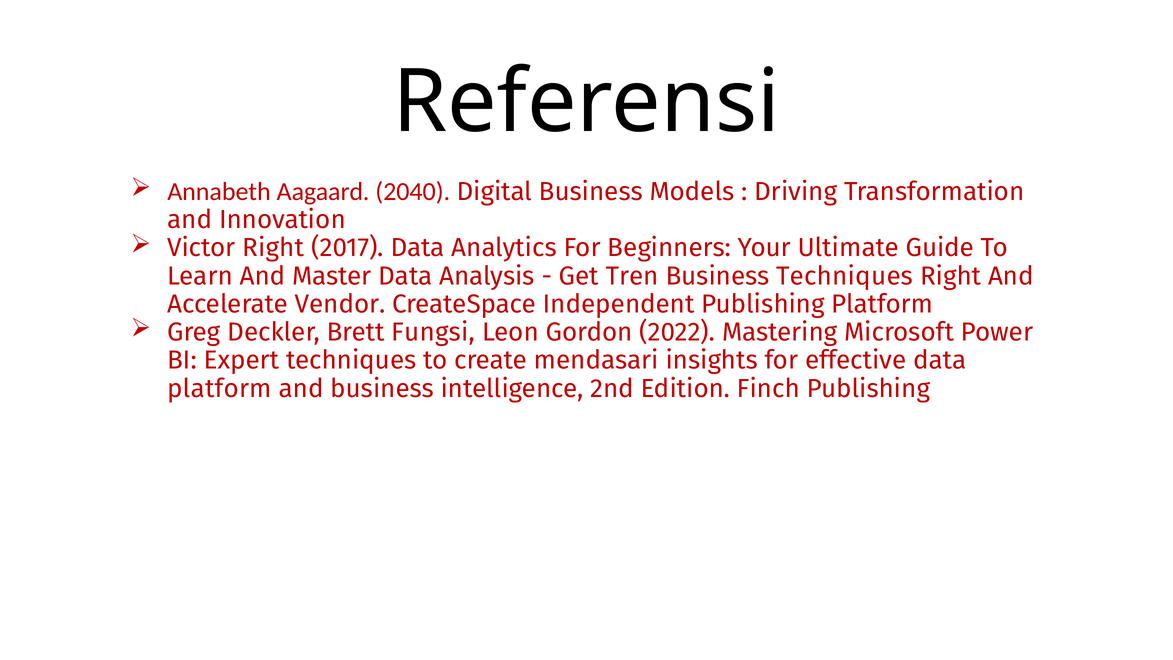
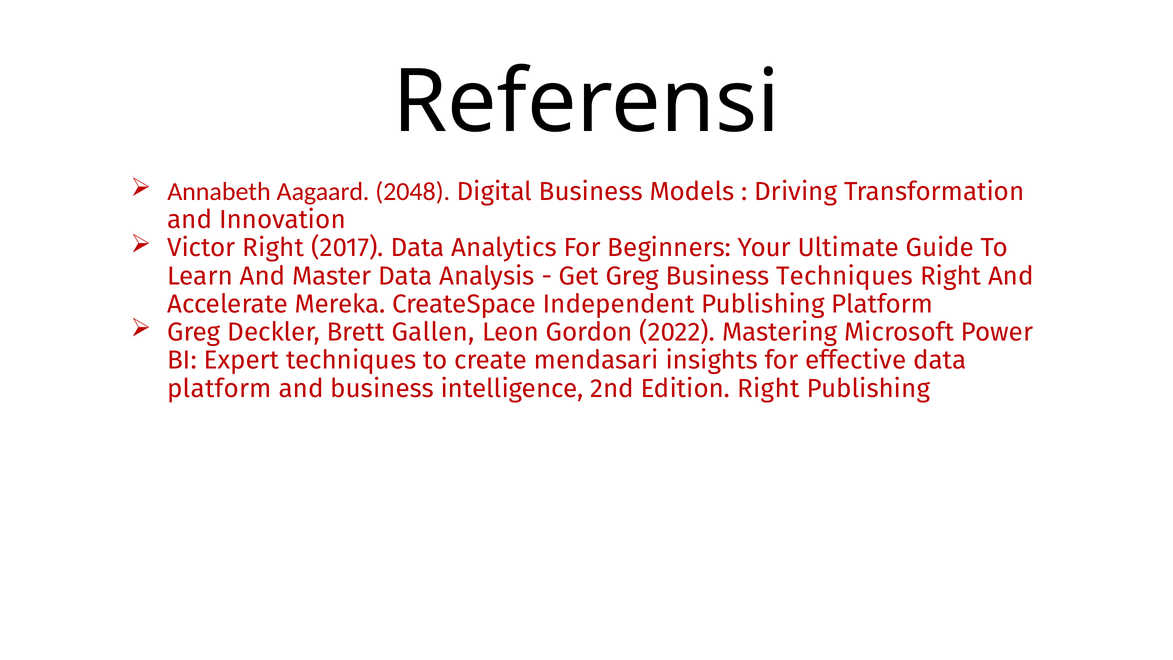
2040: 2040 -> 2048
Get Tren: Tren -> Greg
Vendor: Vendor -> Mereka
Fungsi: Fungsi -> Gallen
Edition Finch: Finch -> Right
